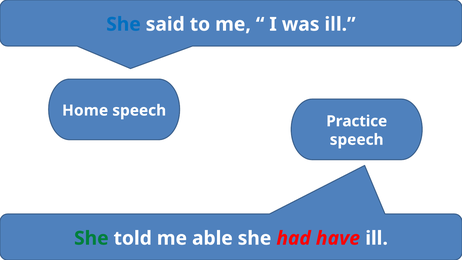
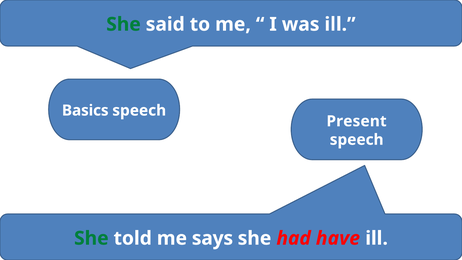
She at (123, 24) colour: blue -> green
Home: Home -> Basics
Practice: Practice -> Present
able: able -> says
